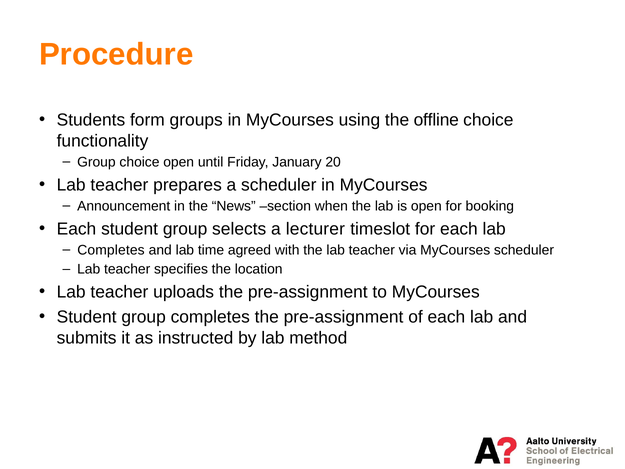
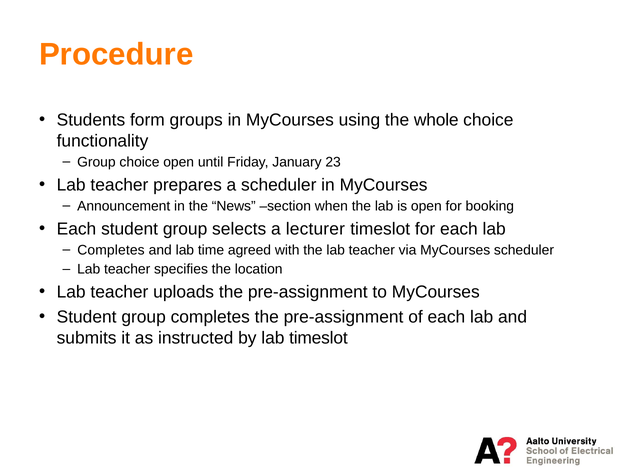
offline: offline -> whole
20: 20 -> 23
lab method: method -> timeslot
